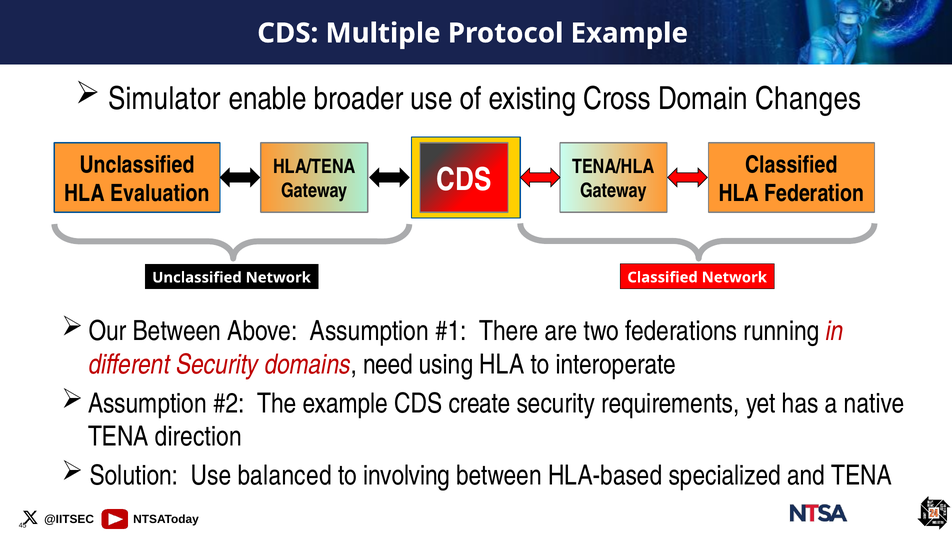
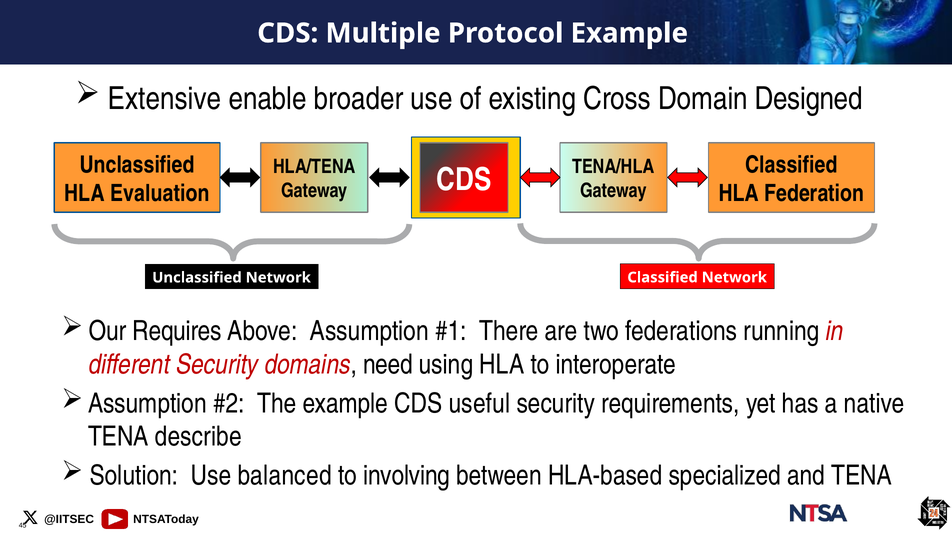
Simulator: Simulator -> Extensive
Changes: Changes -> Designed
Our Between: Between -> Requires
create: create -> useful
direction: direction -> describe
